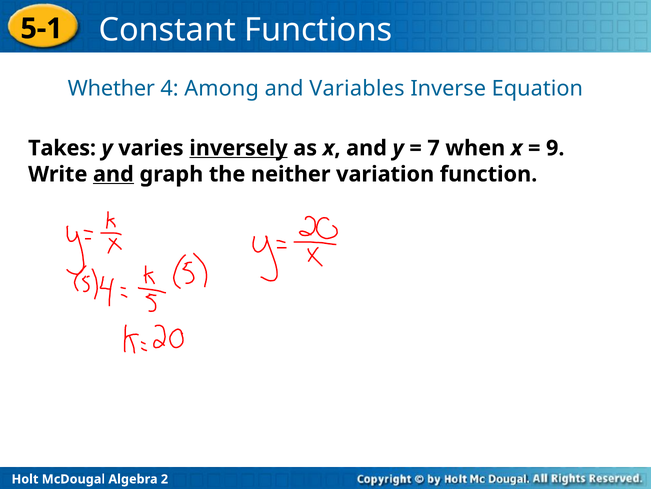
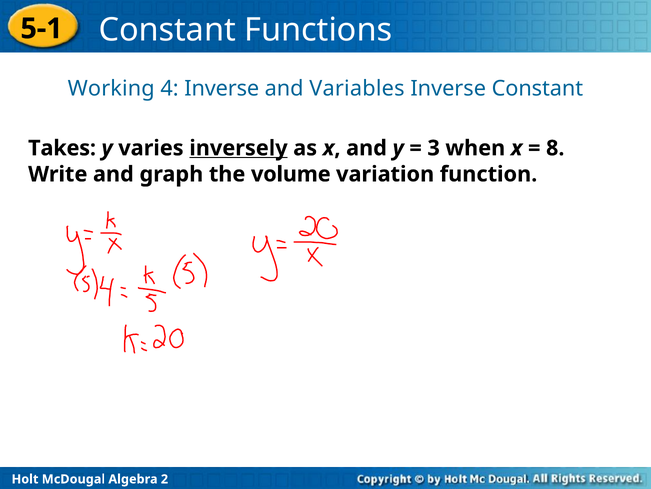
Whether: Whether -> Working
4 Among: Among -> Inverse
Inverse Equation: Equation -> Constant
7: 7 -> 3
9: 9 -> 8
and at (113, 174) underline: present -> none
neither: neither -> volume
